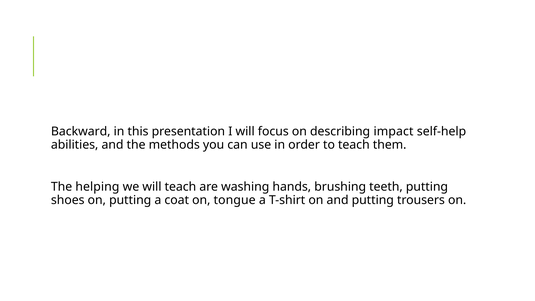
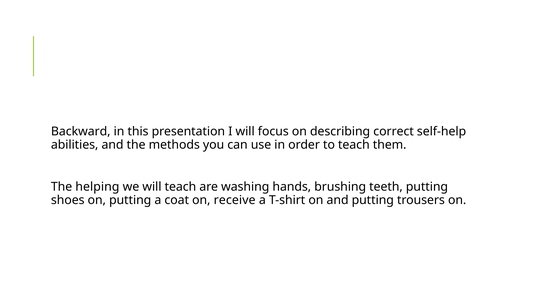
impact: impact -> correct
tongue: tongue -> receive
